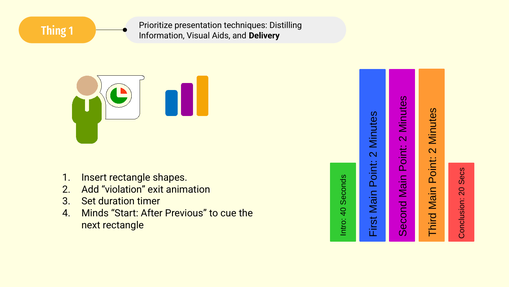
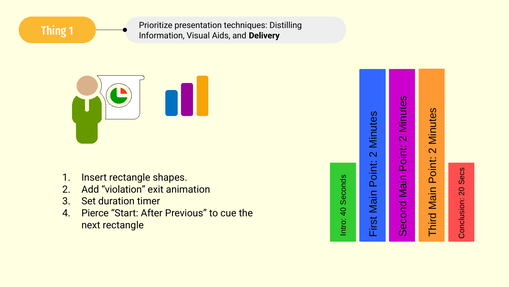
Minds: Minds -> Pierce
